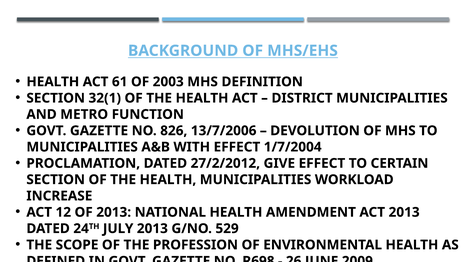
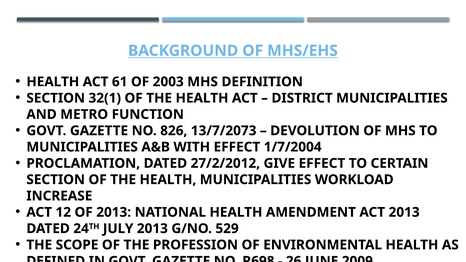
13/7/2006: 13/7/2006 -> 13/7/2073
